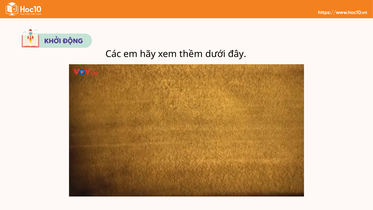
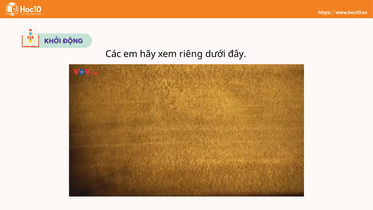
thềm: thềm -> riêng
